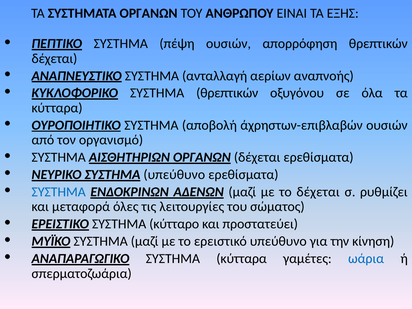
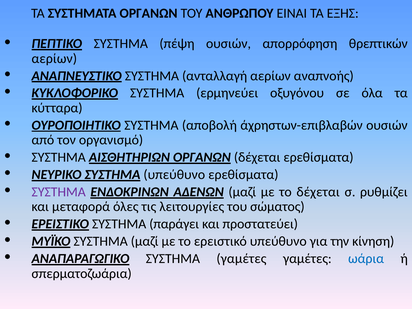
δέχεται at (54, 59): δέχεται -> αερίων
ΣΥΣΤΗΜΑ θρεπτικών: θρεπτικών -> ερμηνεύει
ΣΥΣΤΗΜΑ at (59, 192) colour: blue -> purple
κύτταρο: κύτταρο -> παράγει
ΣΥΣΤΗΜΑ κύτταρα: κύτταρα -> γαμέτες
